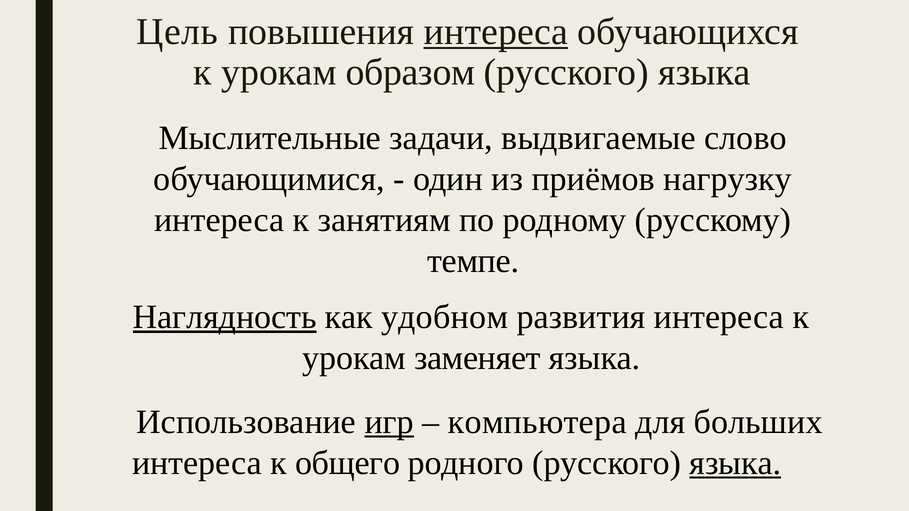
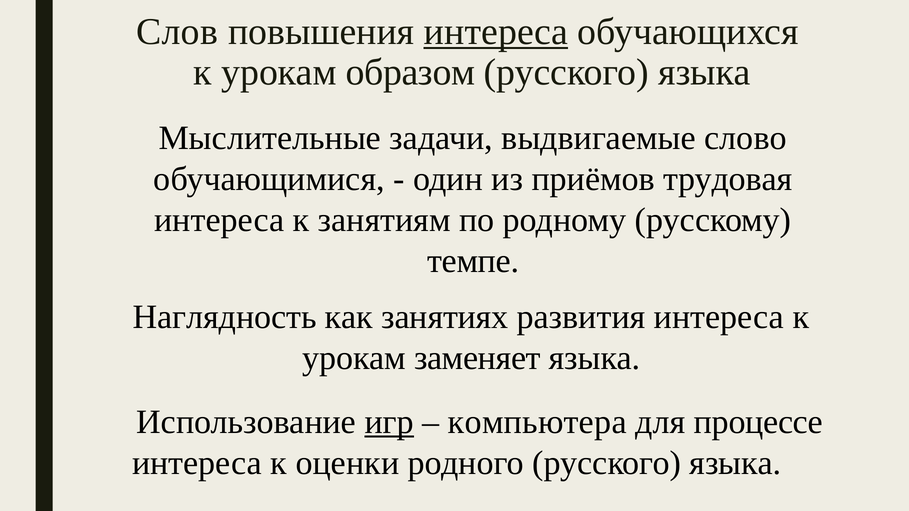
Цель: Цель -> Слов
нагрузку: нагрузку -> трудовая
Наглядность underline: present -> none
удобном: удобном -> занятиях
больших: больших -> процессе
общего: общего -> оценки
языка at (735, 463) underline: present -> none
